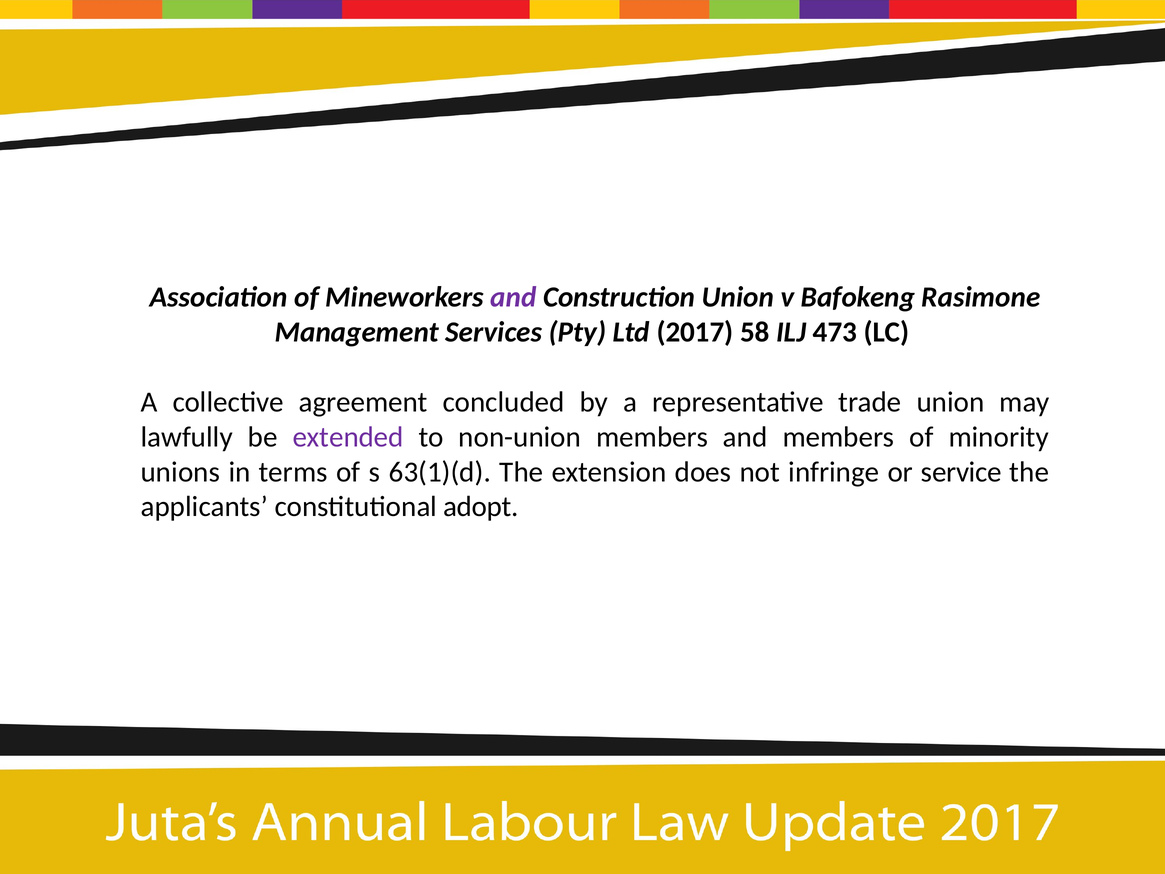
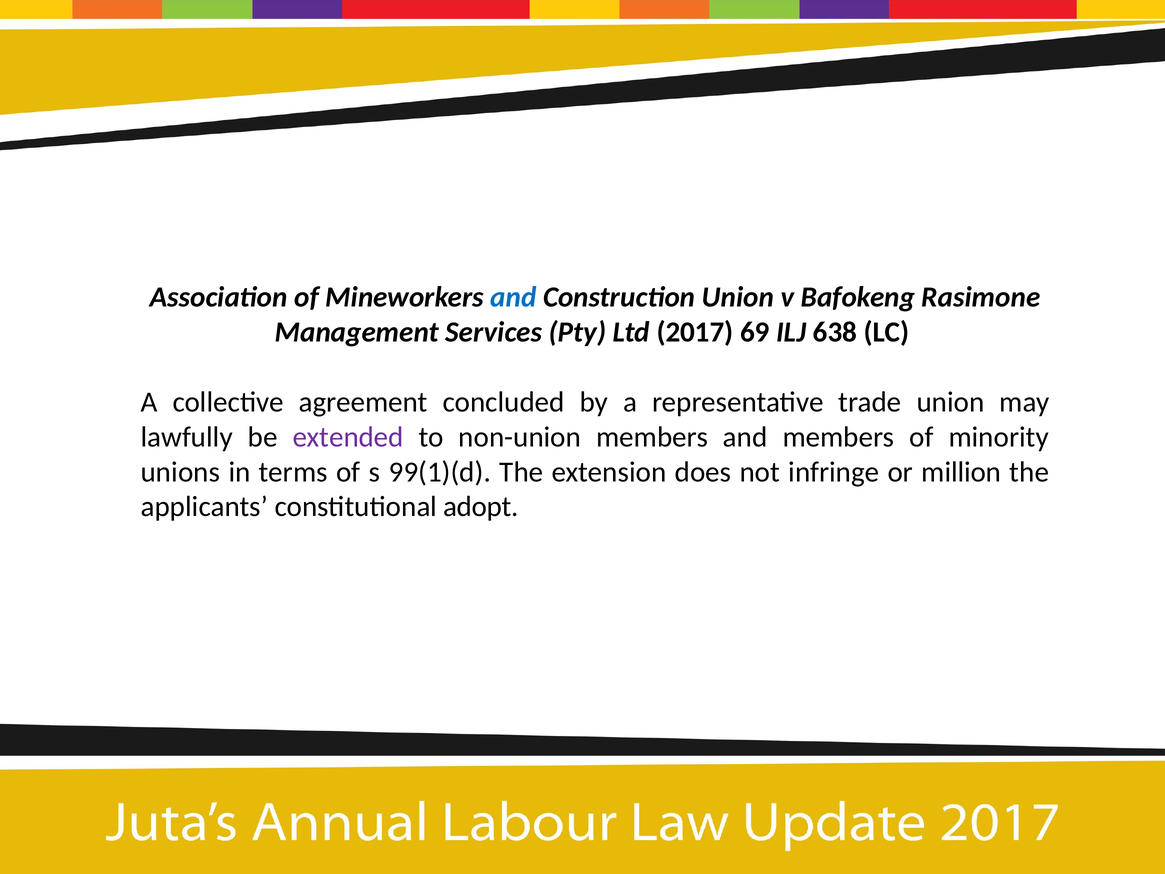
and at (513, 297) colour: purple -> blue
58: 58 -> 69
473: 473 -> 638
63(1)(d: 63(1)(d -> 99(1)(d
service: service -> million
